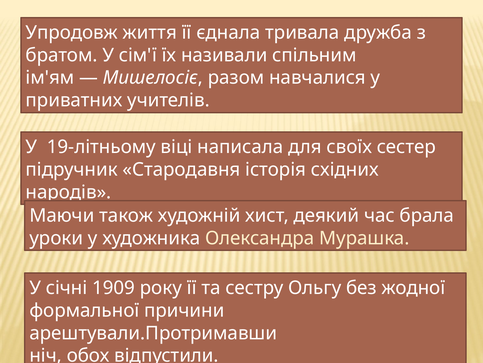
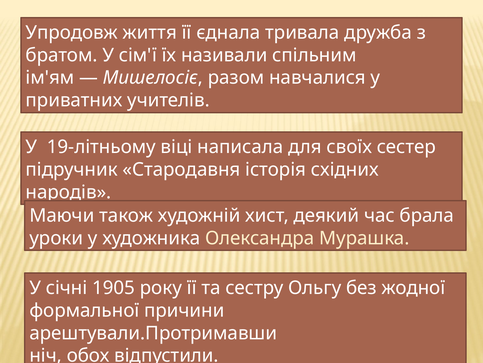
1909: 1909 -> 1905
